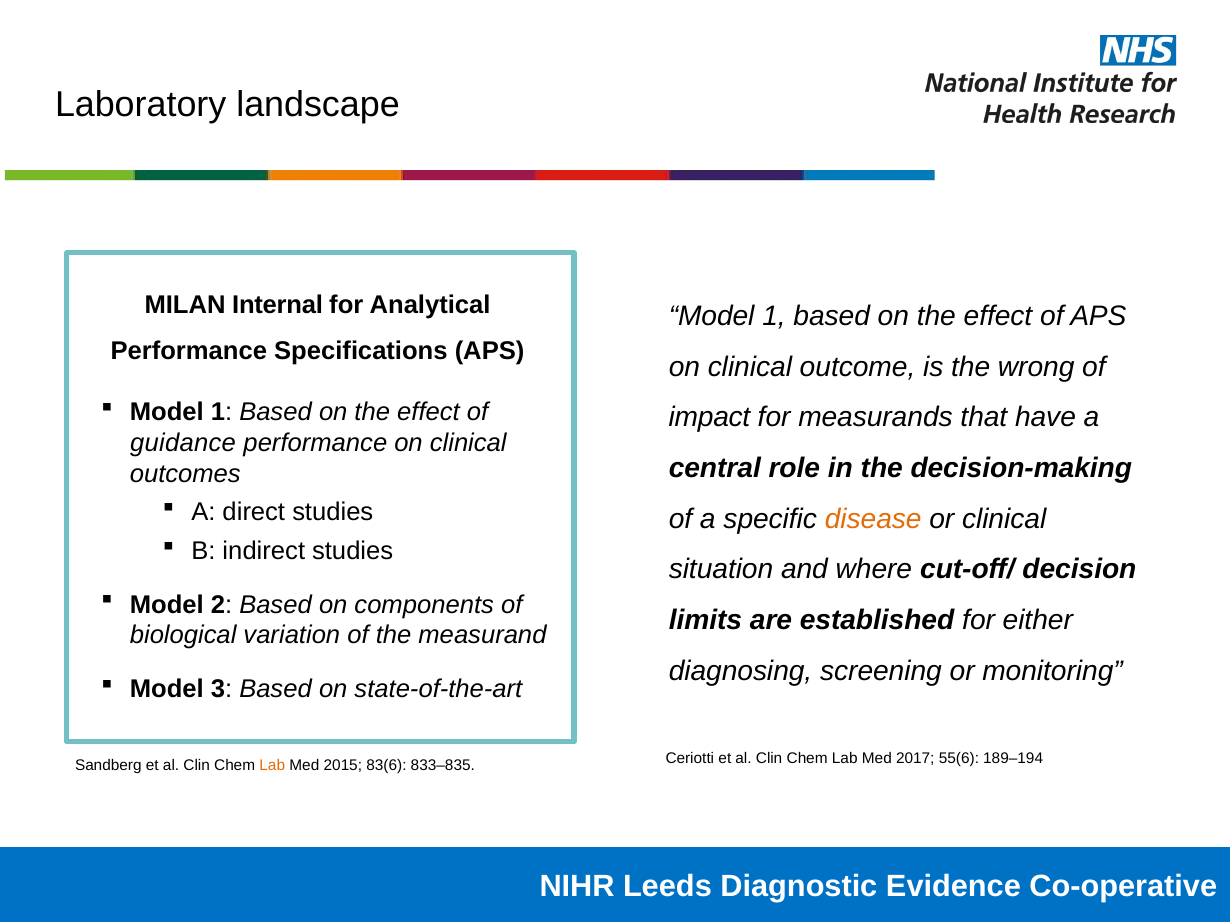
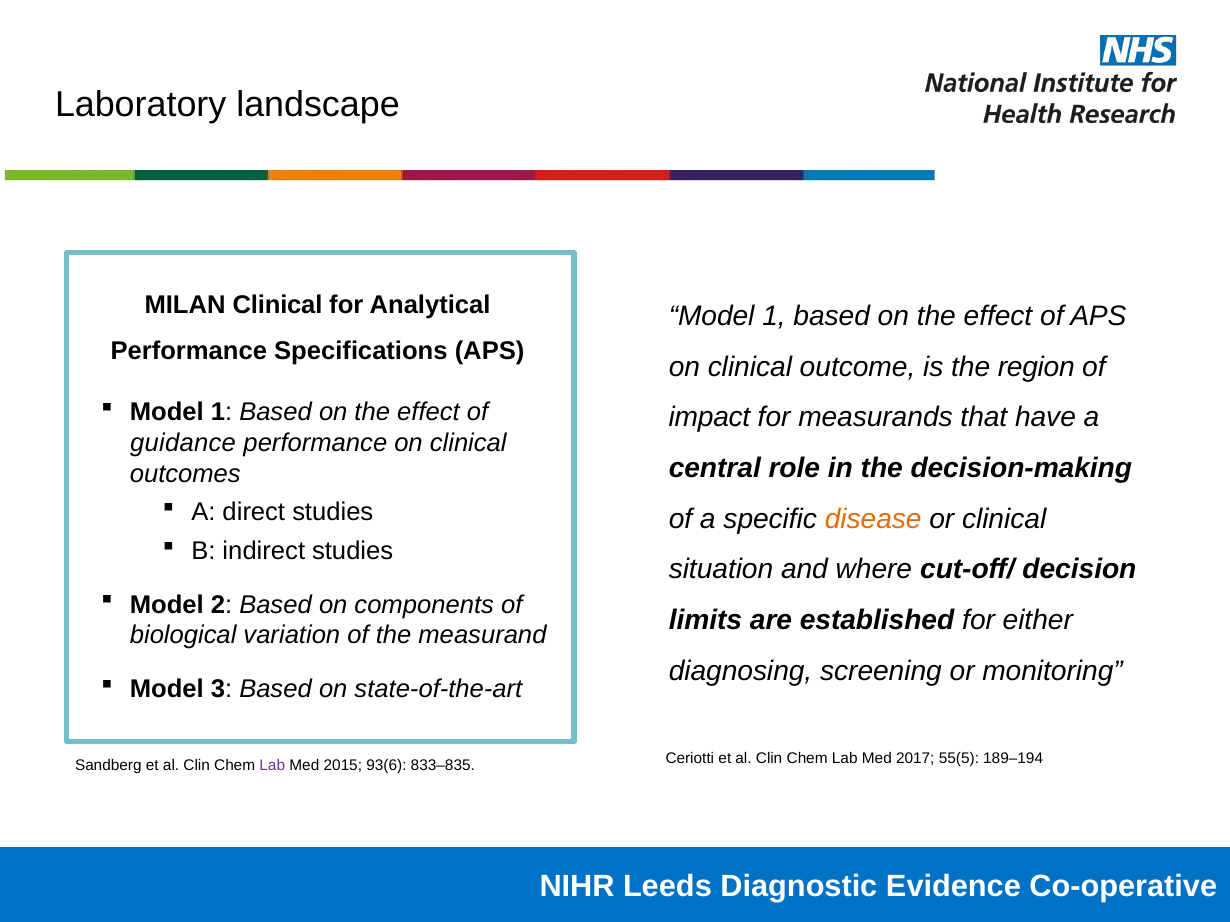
MILAN Internal: Internal -> Clinical
wrong: wrong -> region
Lab at (272, 766) colour: orange -> purple
83(6: 83(6 -> 93(6
55(6: 55(6 -> 55(5
